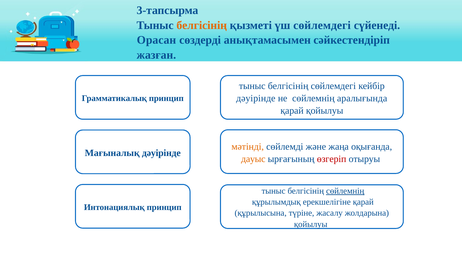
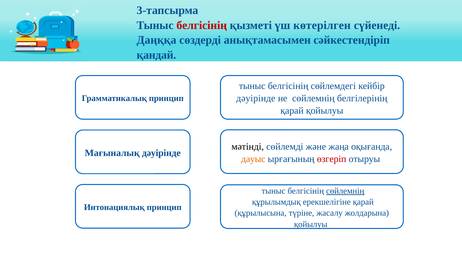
белгісінің at (202, 25) colour: orange -> red
үш сөйлемдегі: сөйлемдегі -> көтерілген
Орасан: Орасан -> Даңққа
жазған: жазған -> қандай
аралығында: аралығында -> белгілерінің
мәтінді colour: orange -> black
